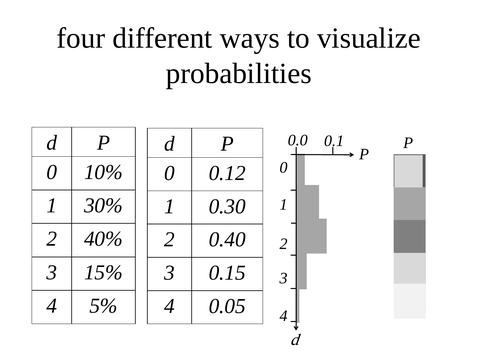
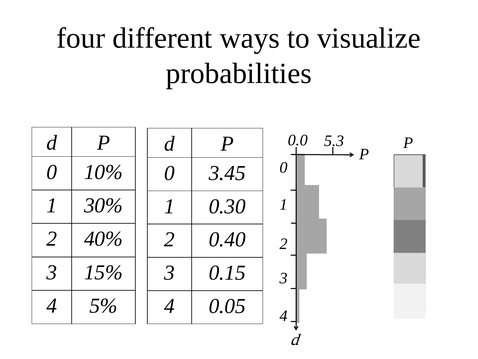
0.1: 0.1 -> 5.3
0.12: 0.12 -> 3.45
